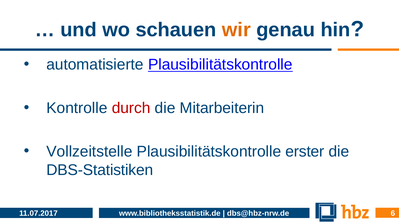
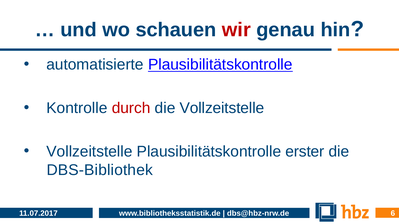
wir colour: orange -> red
die Mitarbeiterin: Mitarbeiterin -> Vollzeitstelle
DBS-Statistiken: DBS-Statistiken -> DBS-Bibliothek
